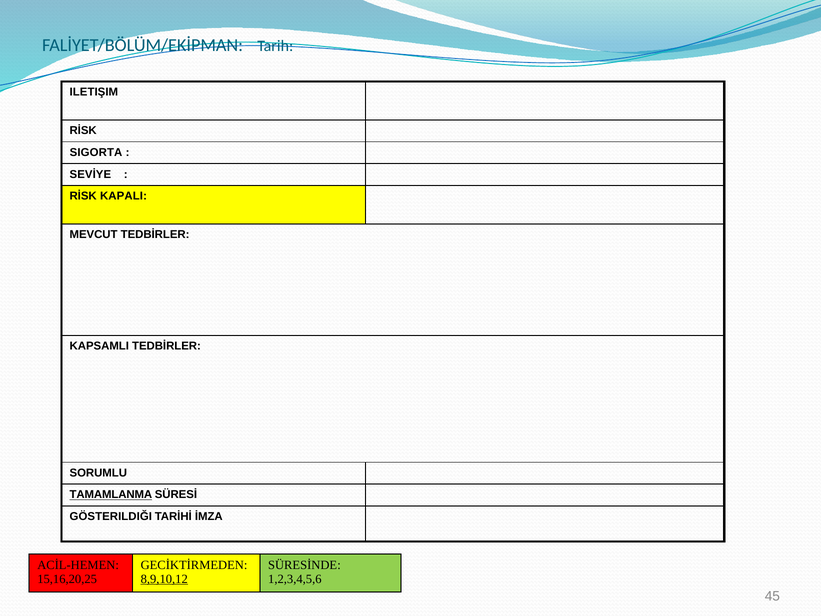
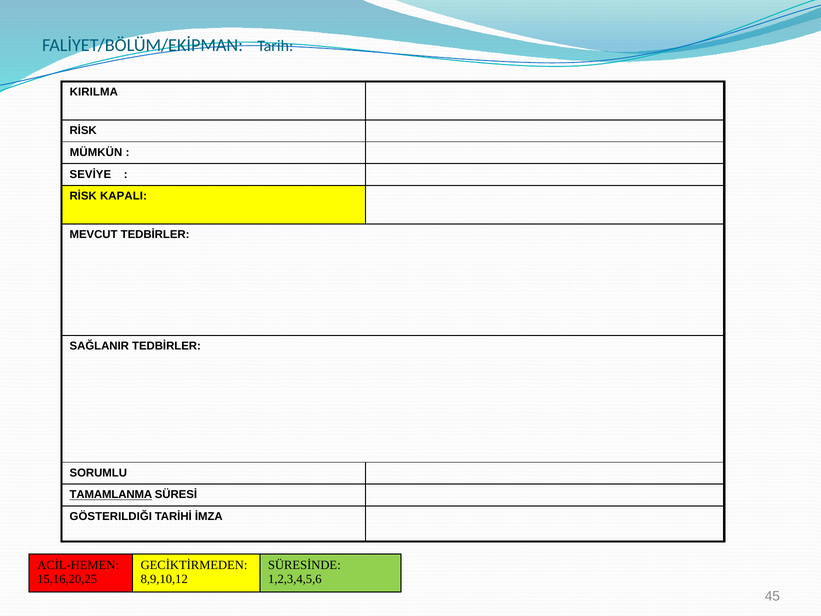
ILETIŞIM: ILETIŞIM -> KIRILMA
SIGORTA: SIGORTA -> MÜMKÜN
KAPSAMLI: KAPSAMLI -> SAĞLANIR
8,9,10,12 underline: present -> none
